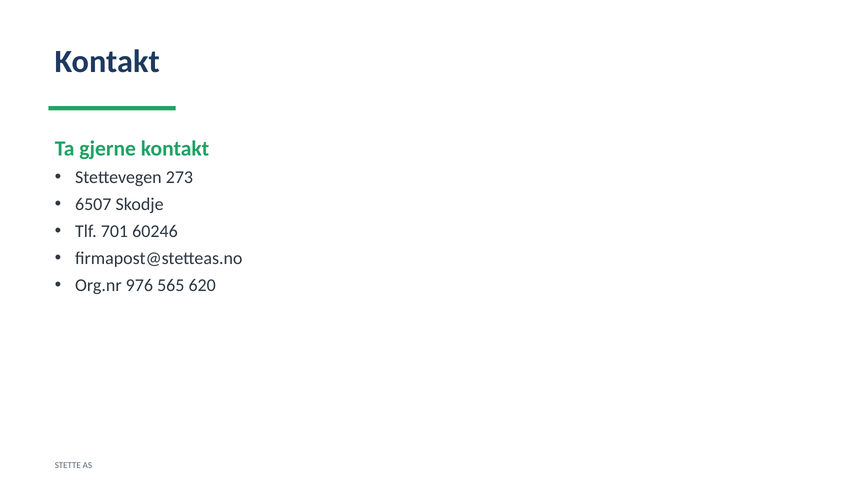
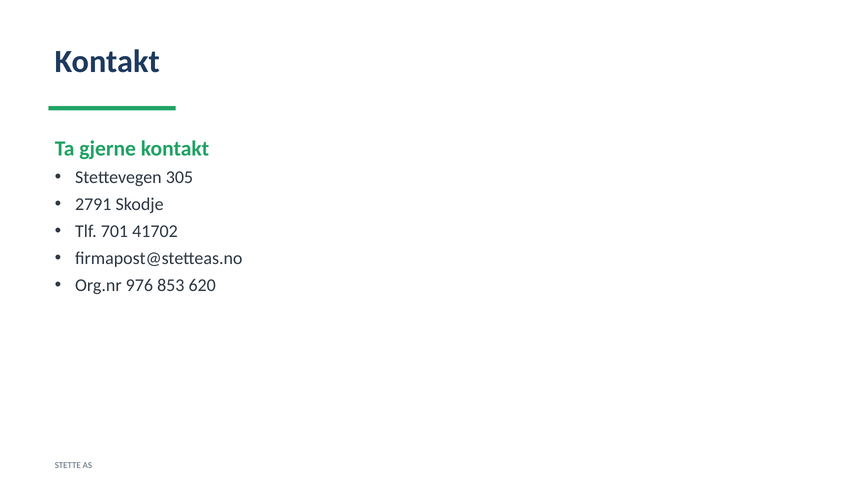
273: 273 -> 305
6507: 6507 -> 2791
60246: 60246 -> 41702
565: 565 -> 853
